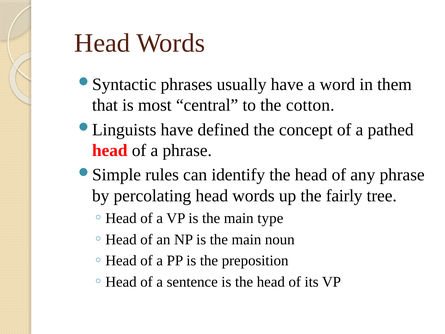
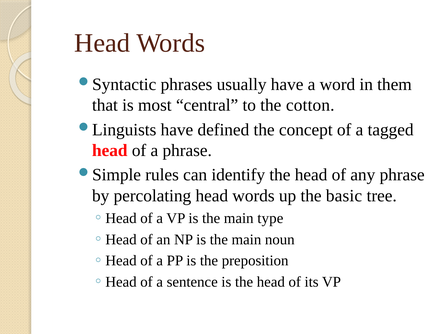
pathed: pathed -> tagged
fairly: fairly -> basic
